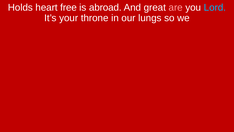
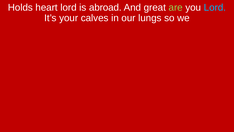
heart free: free -> lord
are colour: pink -> light green
throne: throne -> calves
